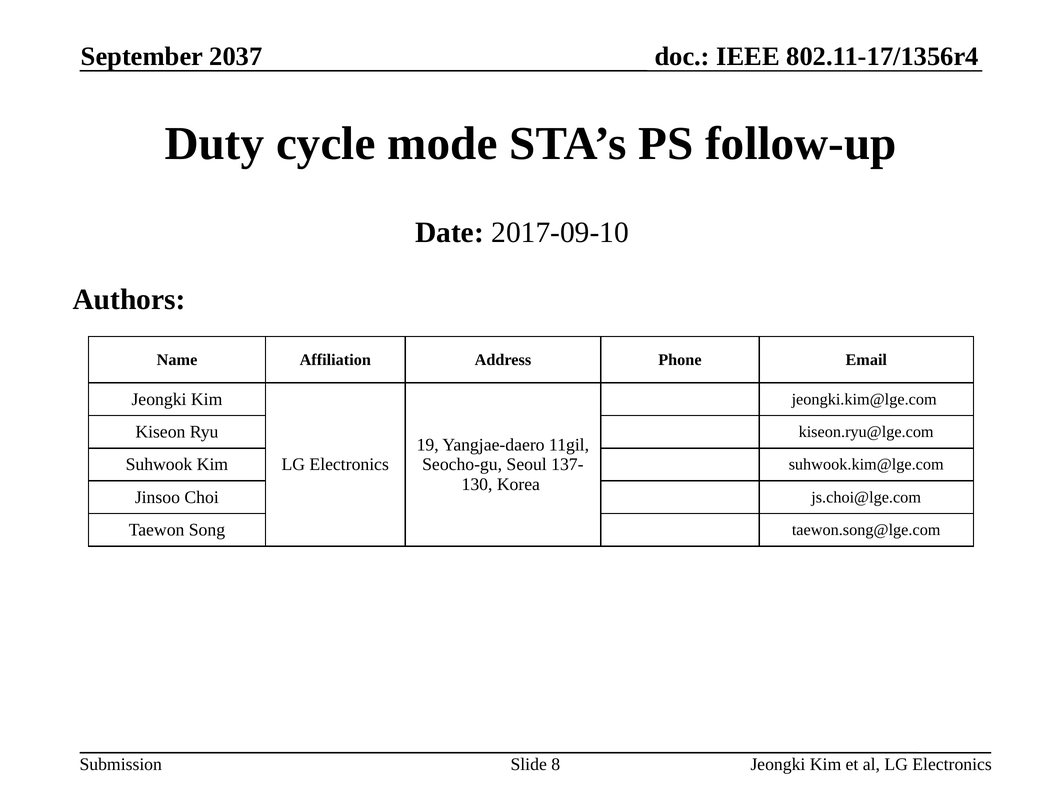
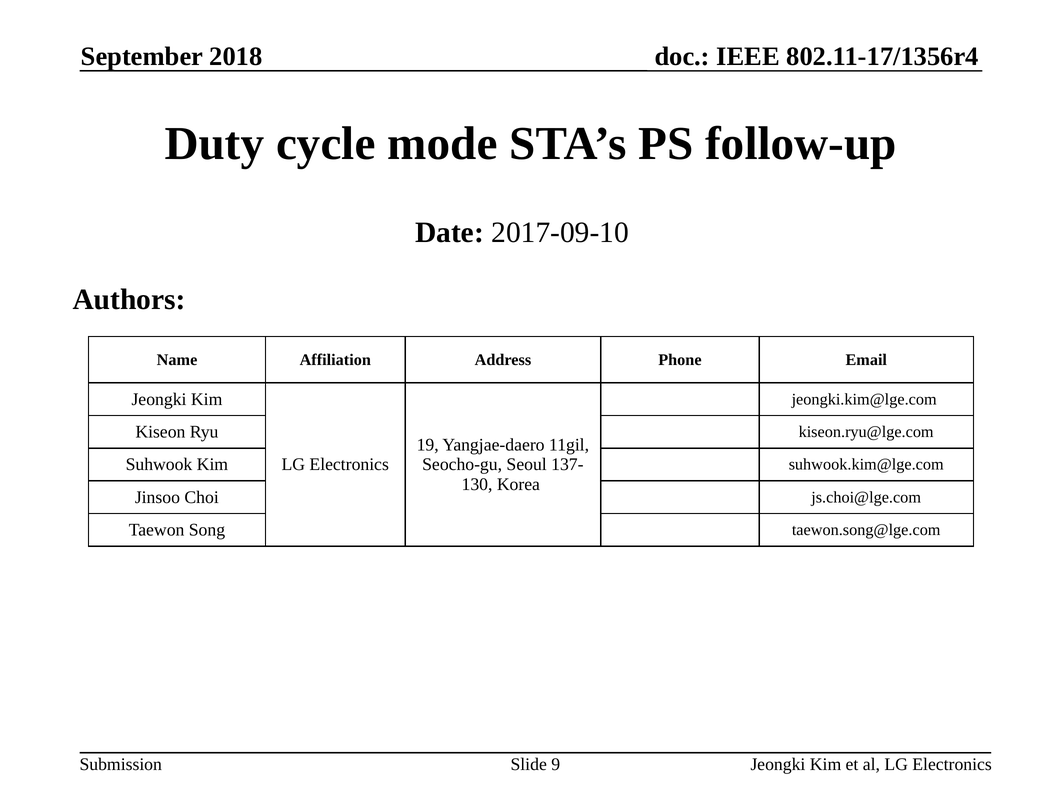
2037: 2037 -> 2018
8: 8 -> 9
